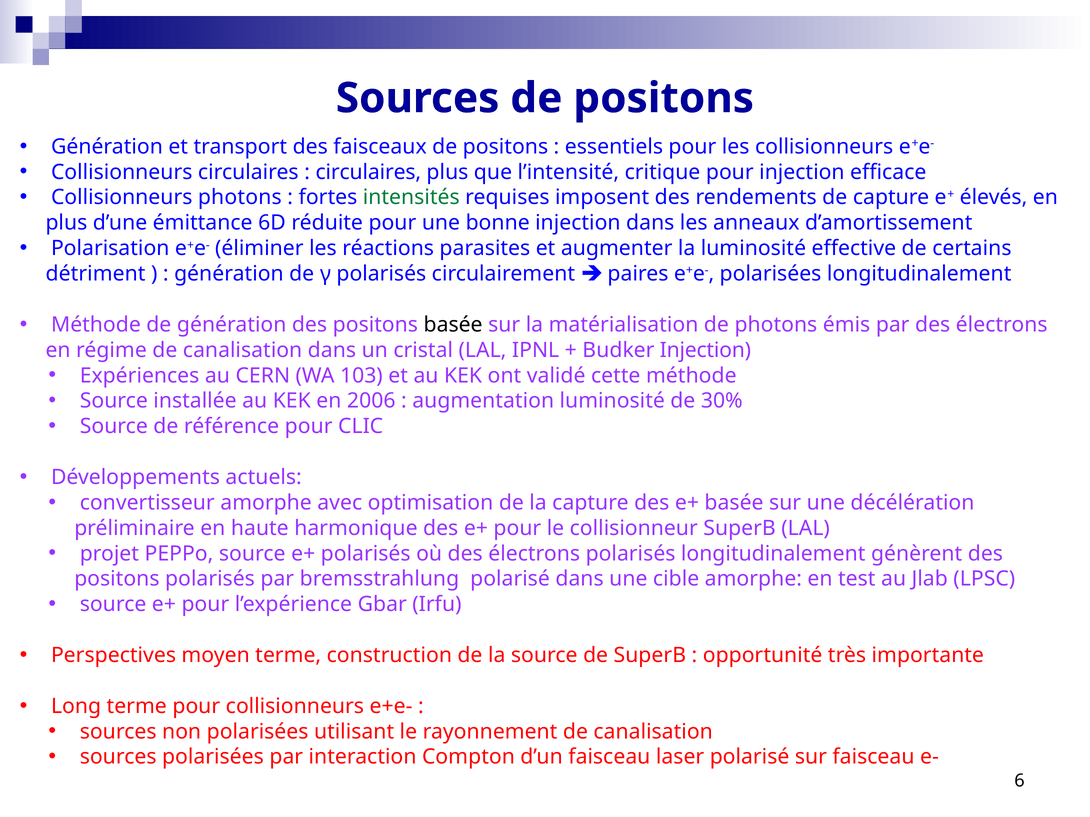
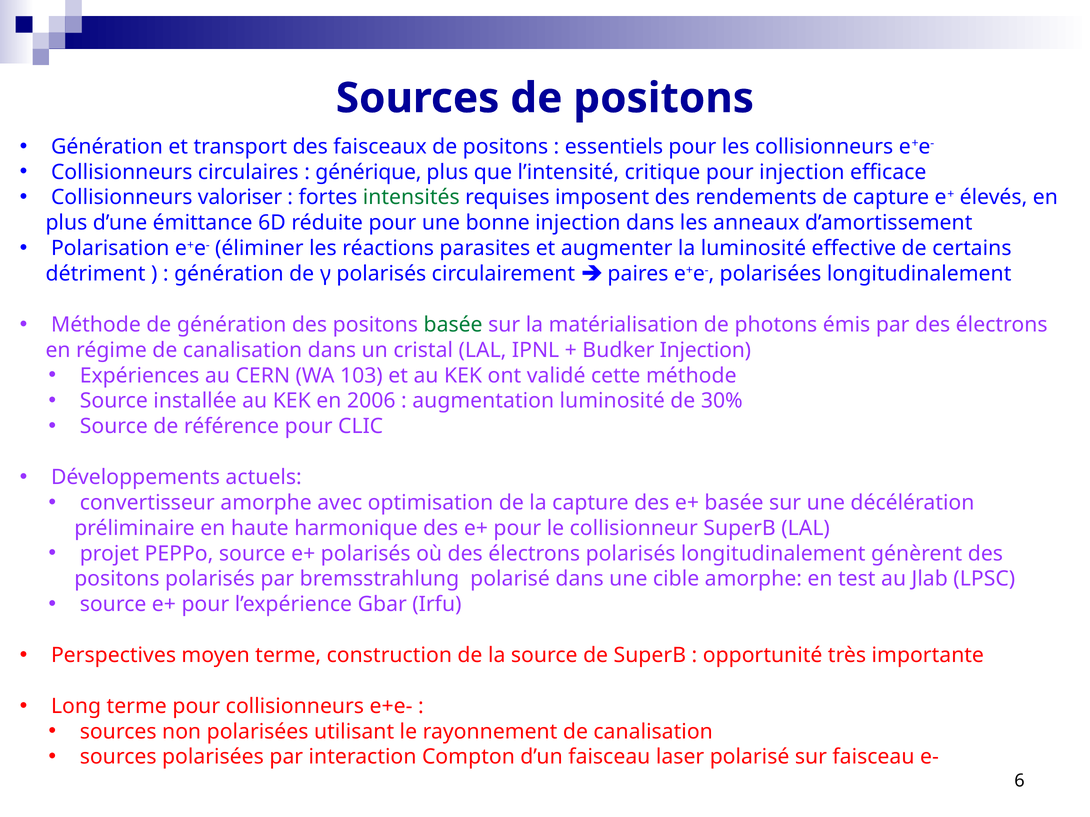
circulaires at (368, 172): circulaires -> générique
Collisionneurs photons: photons -> valoriser
basée at (453, 325) colour: black -> green
